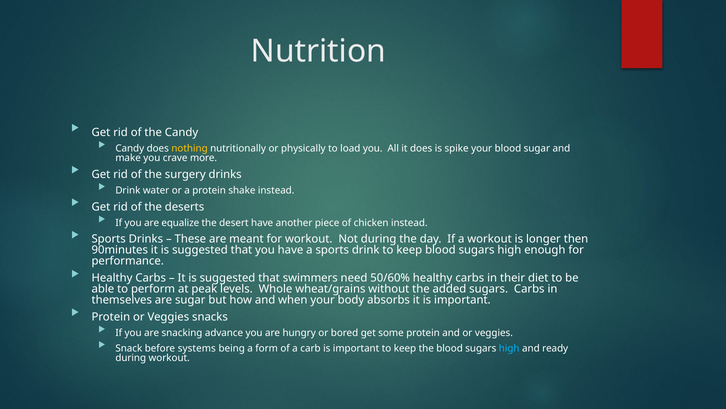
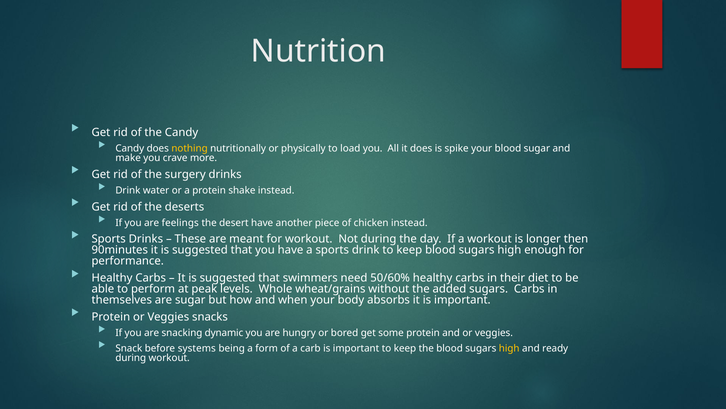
equalize: equalize -> feelings
advance: advance -> dynamic
high at (509, 348) colour: light blue -> yellow
